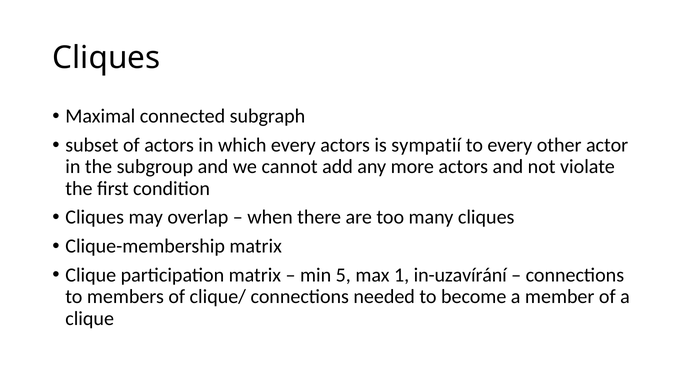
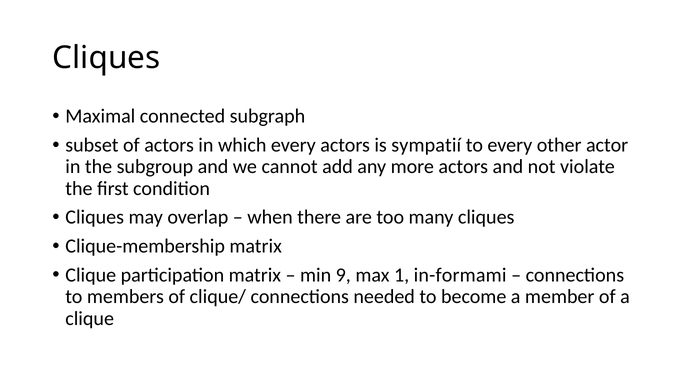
5: 5 -> 9
in-uzavírání: in-uzavírání -> in-formami
